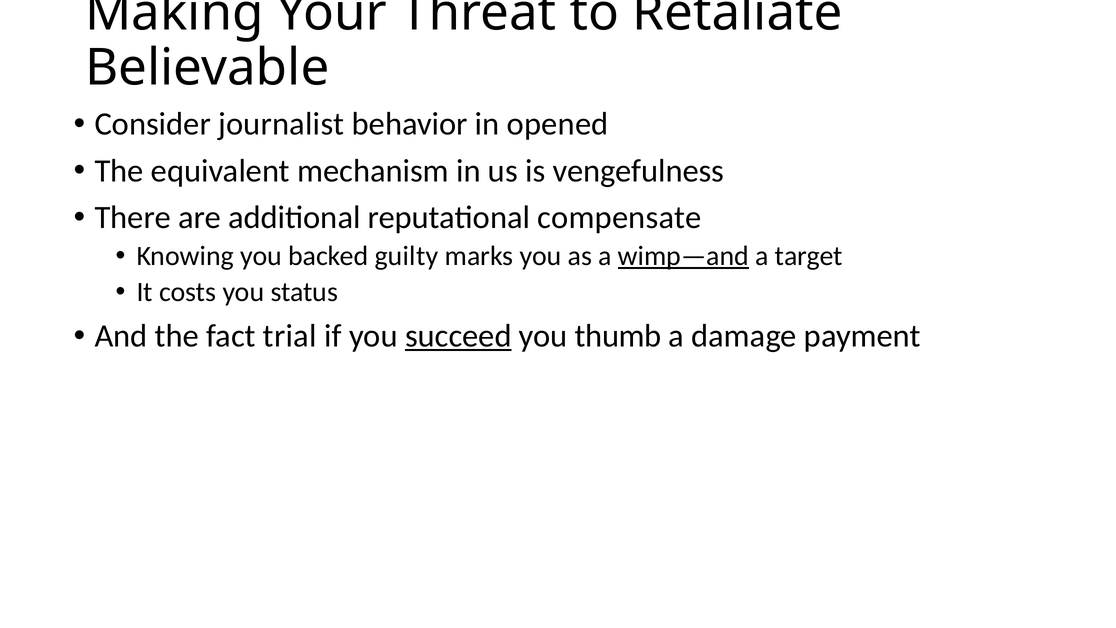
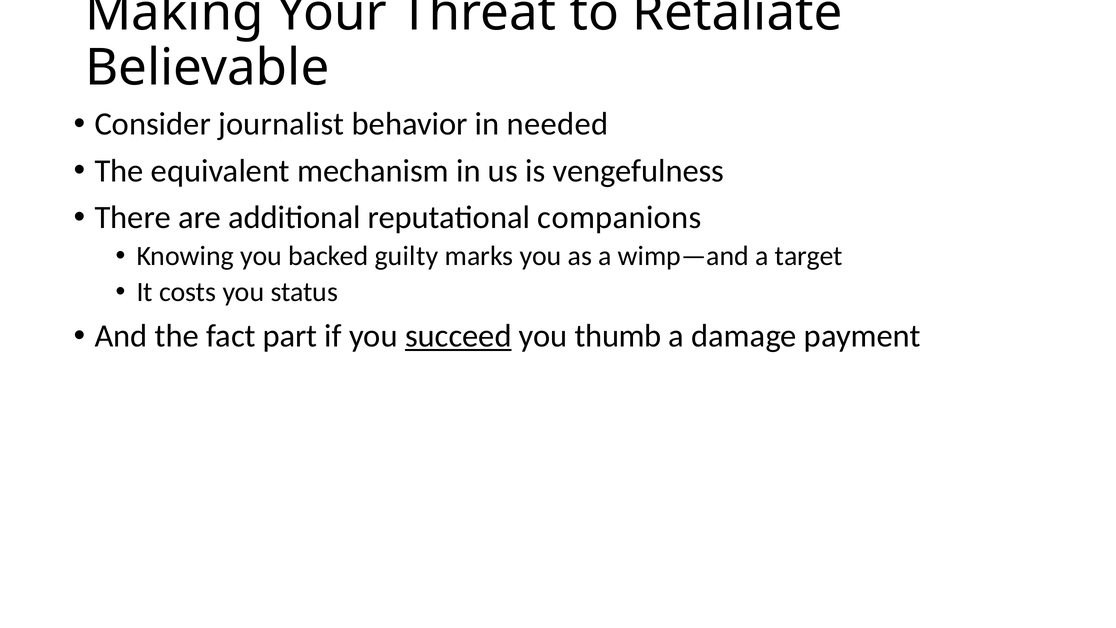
opened: opened -> needed
compensate: compensate -> companions
wimp—and underline: present -> none
trial: trial -> part
